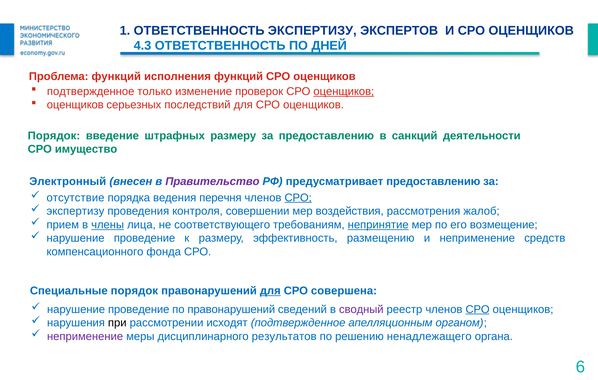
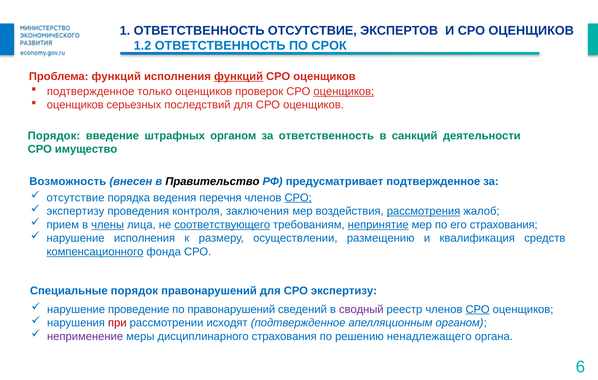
ОТВЕТСТВЕННОСТЬ ЭКСПЕРТИЗУ: ЭКСПЕРТИЗУ -> ОТСУТСТВИЕ
4.3: 4.3 -> 1.2
ДНЕЙ: ДНЕЙ -> СРОК
функций at (239, 76) underline: none -> present
только изменение: изменение -> оценщиков
штрафных размеру: размеру -> органом
за предоставлению: предоставлению -> ответственность
Электронный: Электронный -> Возможность
Правительство colour: purple -> black
предусматривает предоставлению: предоставлению -> подтвержденное
совершении: совершении -> заключения
рассмотрения underline: none -> present
соответствующего underline: none -> present
его возмещение: возмещение -> страхования
проведение at (145, 238): проведение -> исполнения
эффективность: эффективность -> осуществлении
и неприменение: неприменение -> квалификация
компенсационного underline: none -> present
для at (270, 291) underline: present -> none
СРО совершена: совершена -> экспертизу
при colour: black -> red
дисциплинарного результатов: результатов -> страхования
